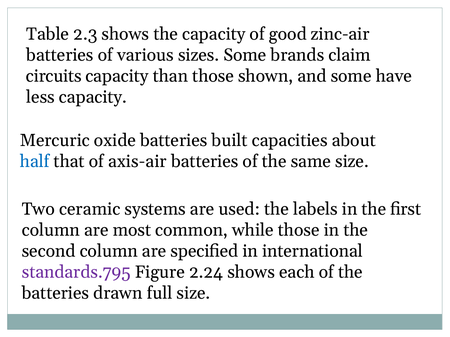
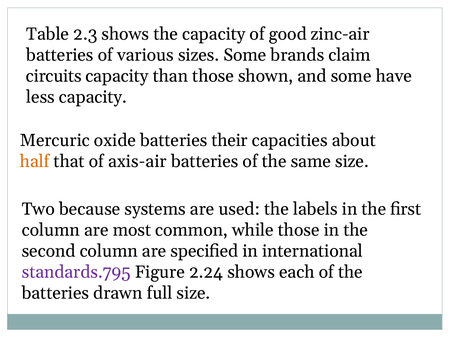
built: built -> their
half colour: blue -> orange
ceramic: ceramic -> because
